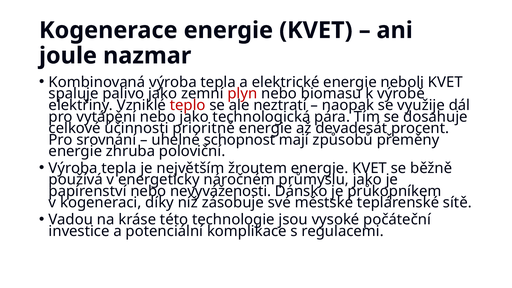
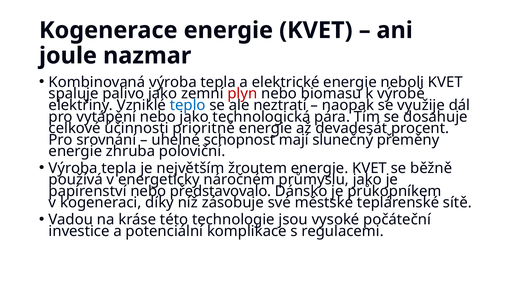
teplo colour: red -> blue
způsobů: způsobů -> slunečný
nevyváženosti: nevyváženosti -> představovalo
